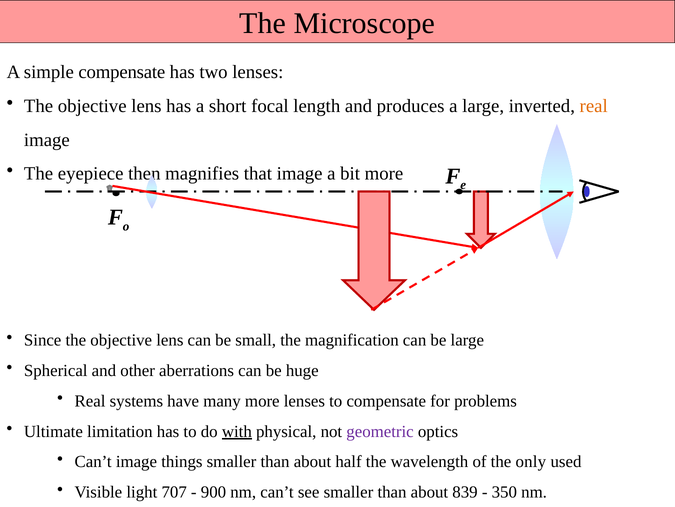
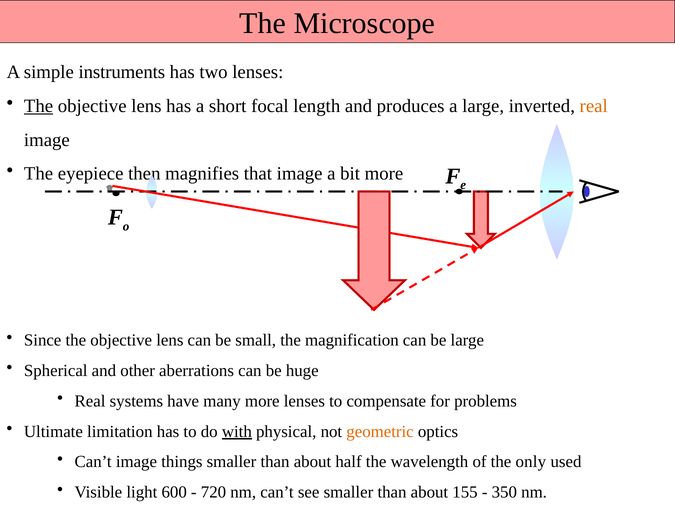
simple compensate: compensate -> instruments
The at (39, 106) underline: none -> present
geometric colour: purple -> orange
707: 707 -> 600
900: 900 -> 720
839: 839 -> 155
